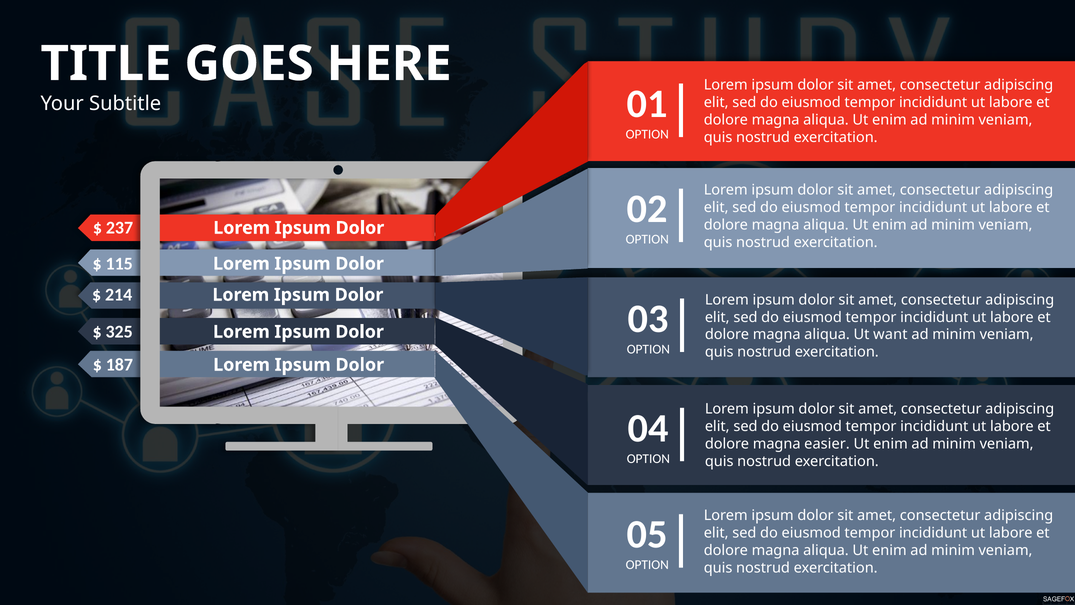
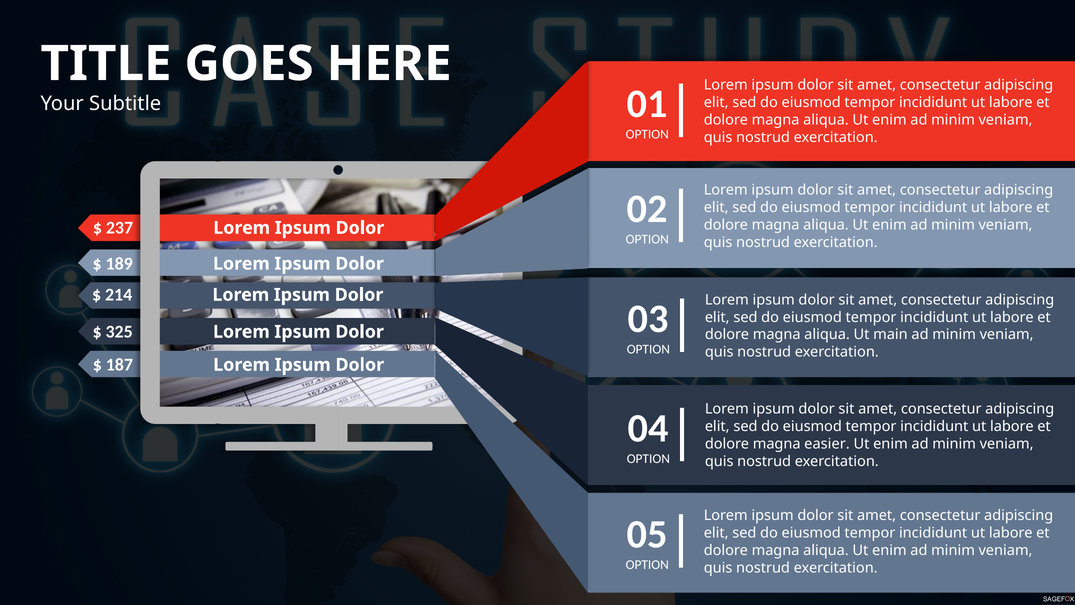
115: 115 -> 189
want: want -> main
